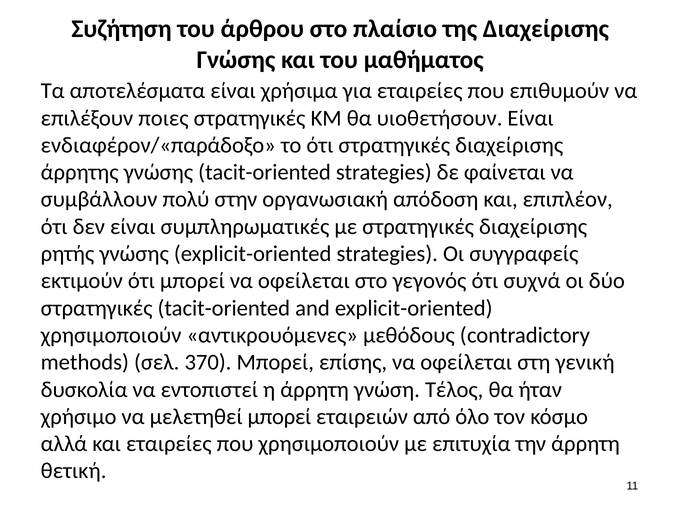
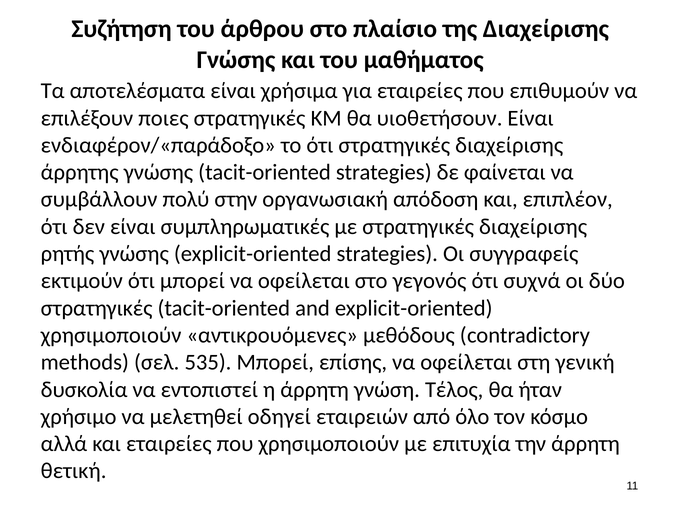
370: 370 -> 535
μελετηθεί μπορεί: μπορεί -> οδηγεί
